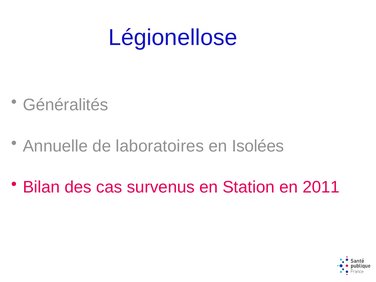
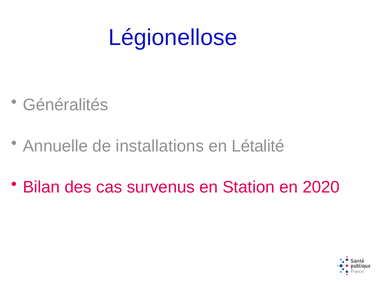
laboratoires: laboratoires -> installations
Isolées: Isolées -> Létalité
2011: 2011 -> 2020
